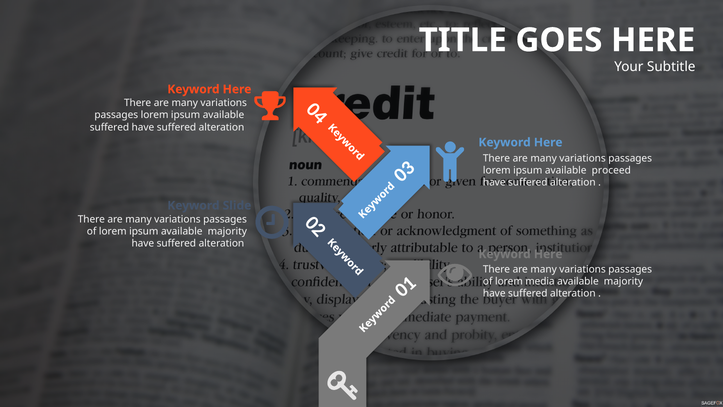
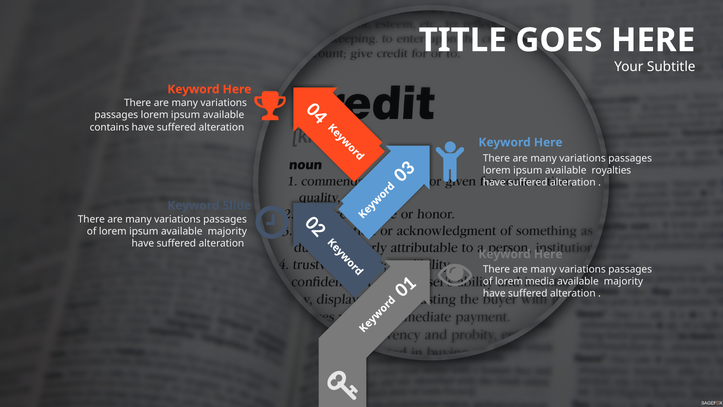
suffered at (109, 127): suffered -> contains
proceed: proceed -> royalties
